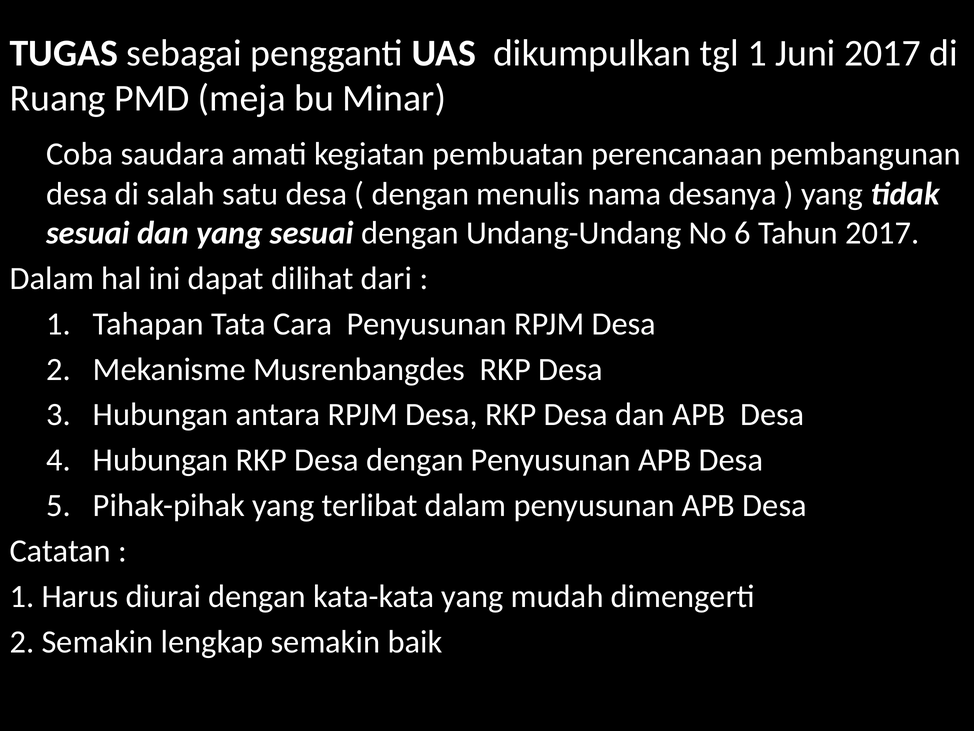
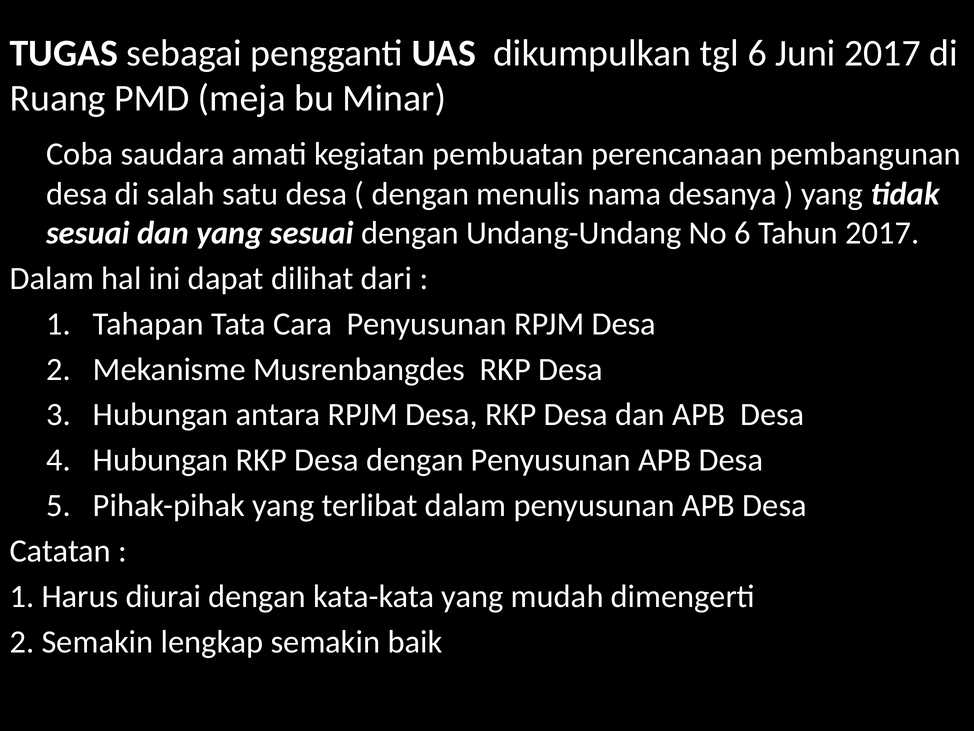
tgl 1: 1 -> 6
